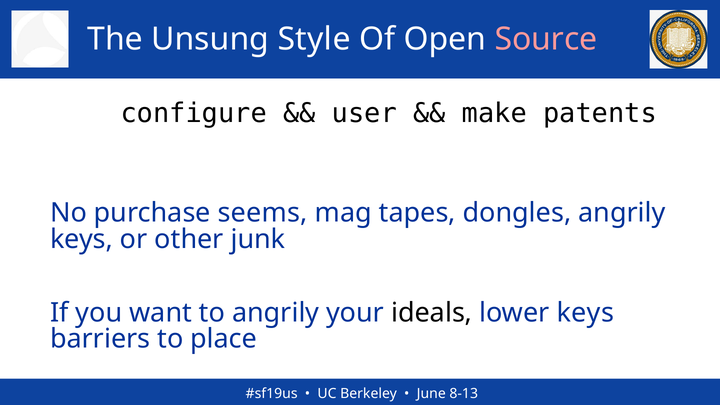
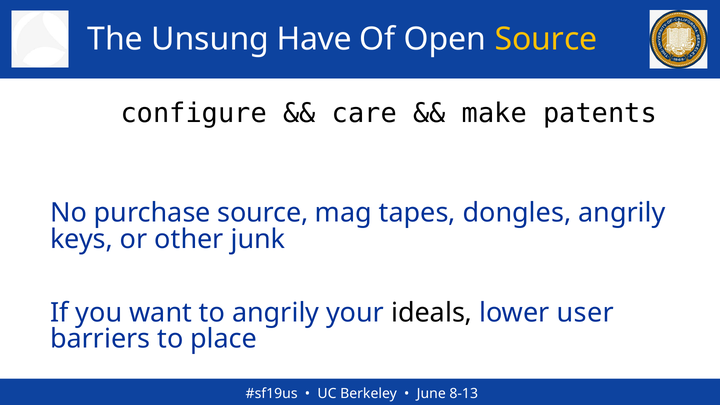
Style: Style -> Have
Source at (546, 39) colour: pink -> yellow
user: user -> care
purchase seems: seems -> source
lower keys: keys -> user
